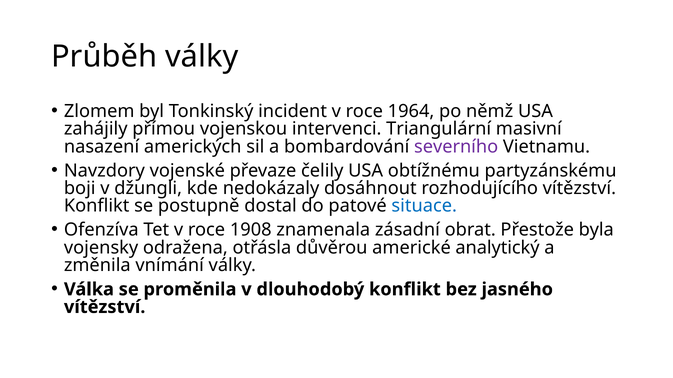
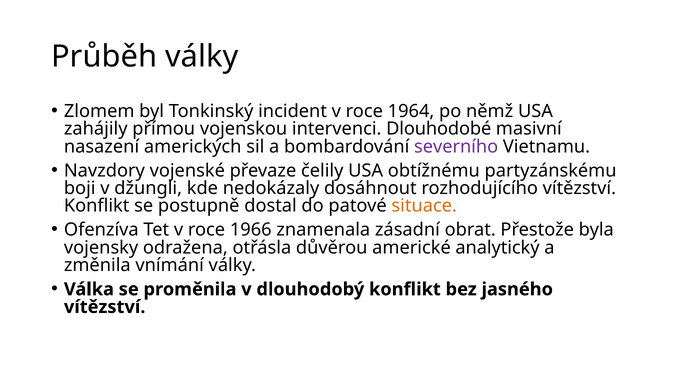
Triangulární: Triangulární -> Dlouhodobé
situace colour: blue -> orange
1908: 1908 -> 1966
